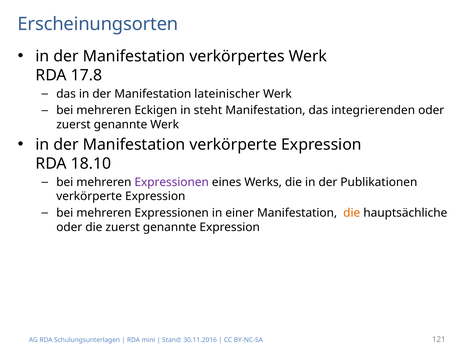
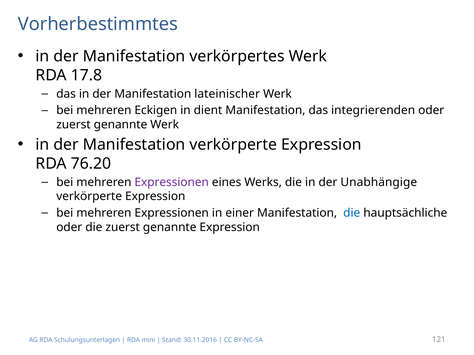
Erscheinungsorten: Erscheinungsorten -> Vorherbestimmtes
steht: steht -> dient
18.10: 18.10 -> 76.20
Publikationen: Publikationen -> Unabhängige
die at (352, 213) colour: orange -> blue
